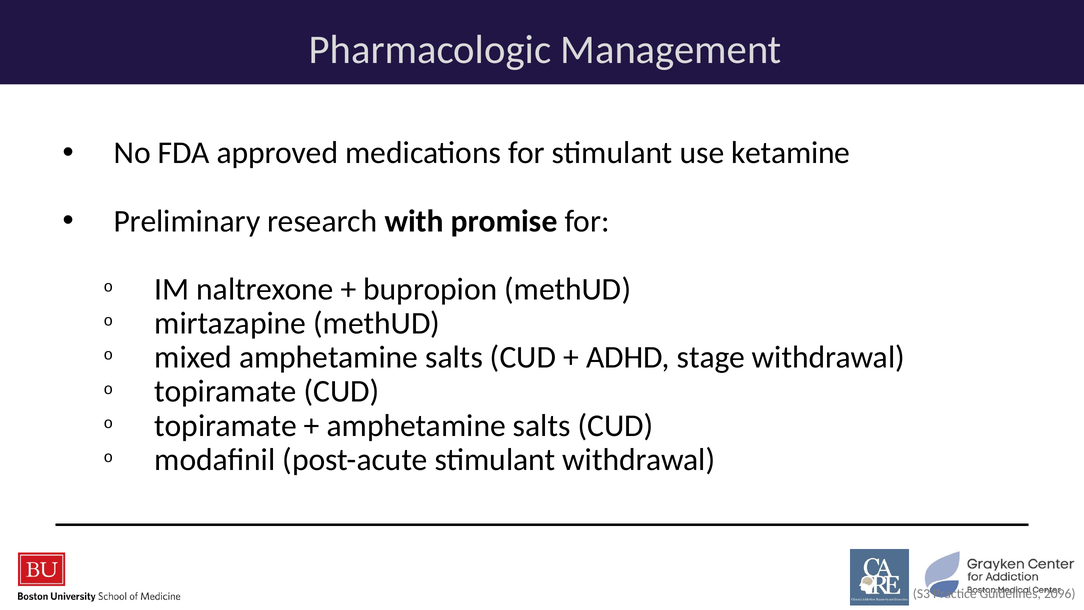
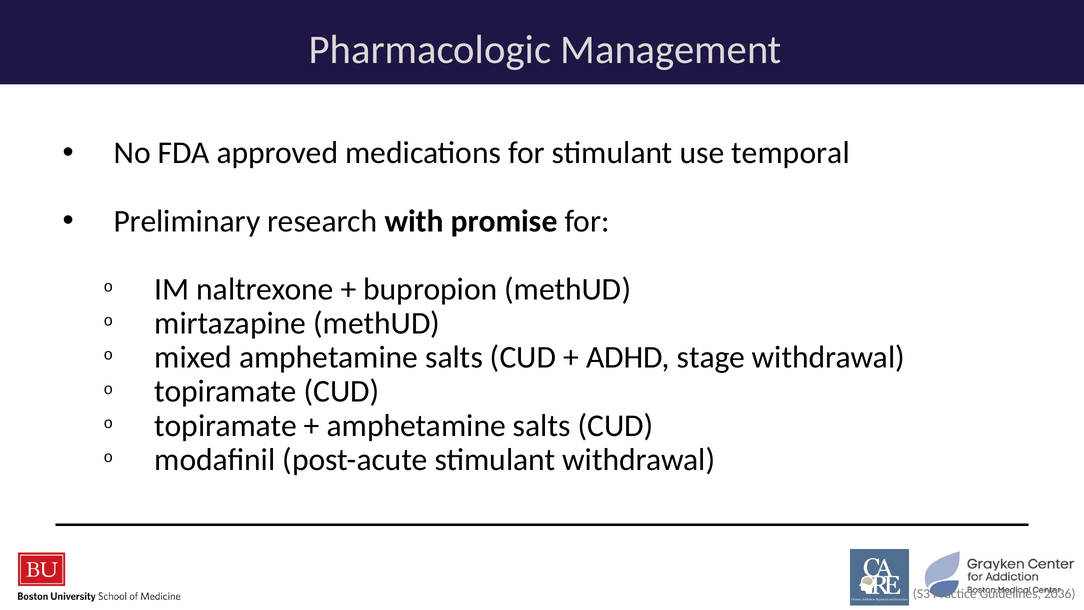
ketamine: ketamine -> temporal
2096: 2096 -> 2036
